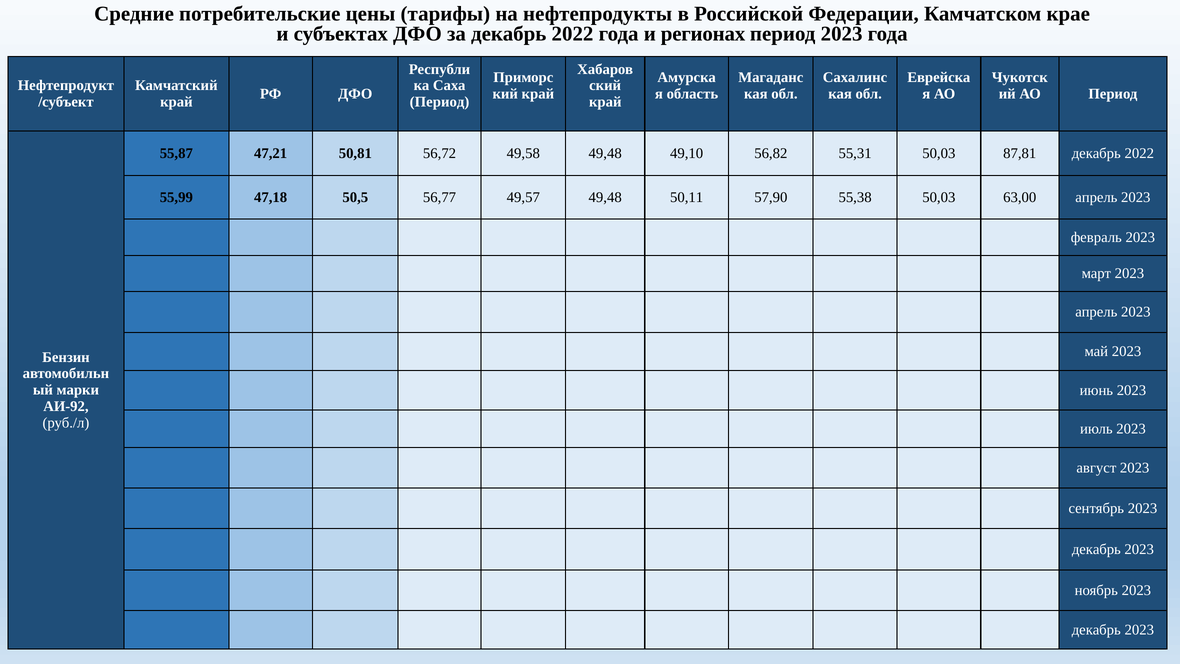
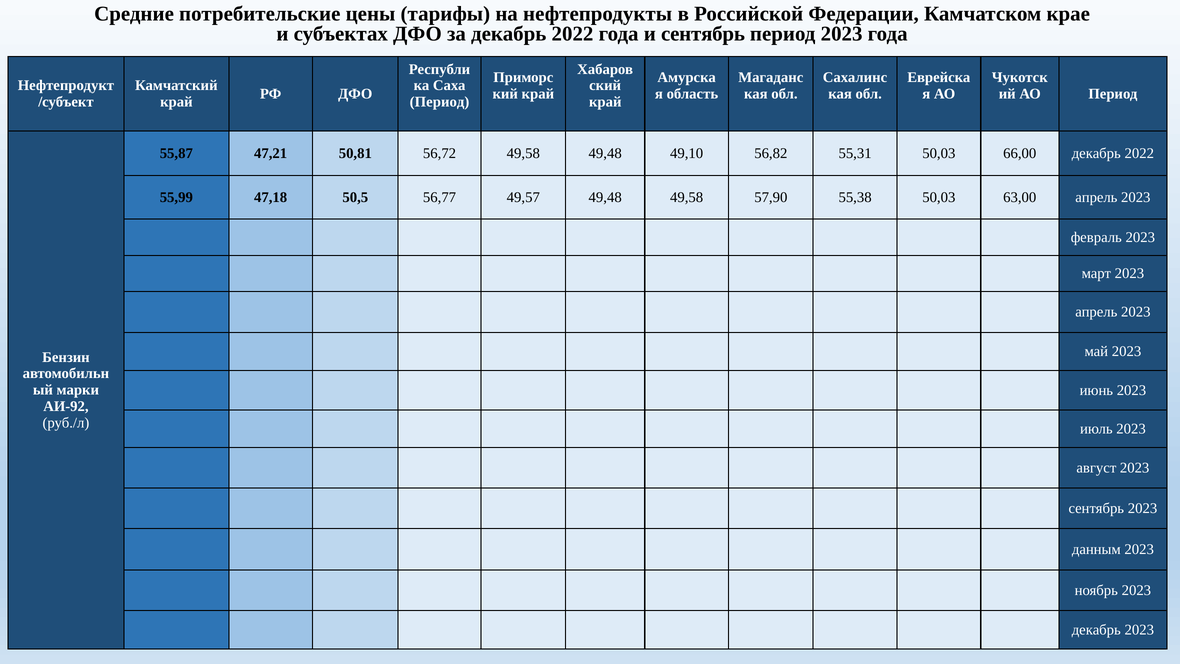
и регионах: регионах -> сентябрь
87,81: 87,81 -> 66,00
49,48 50,11: 50,11 -> 49,58
декабрь at (1096, 549): декабрь -> данным
